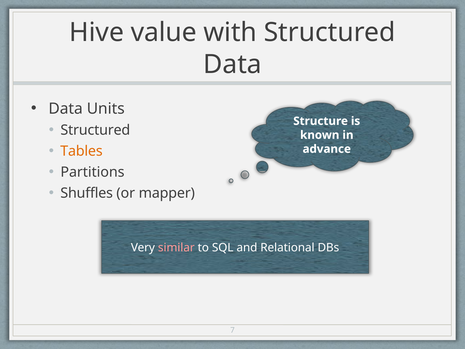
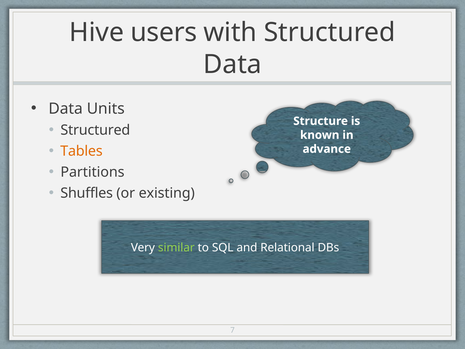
value: value -> users
mapper: mapper -> existing
similar colour: pink -> light green
